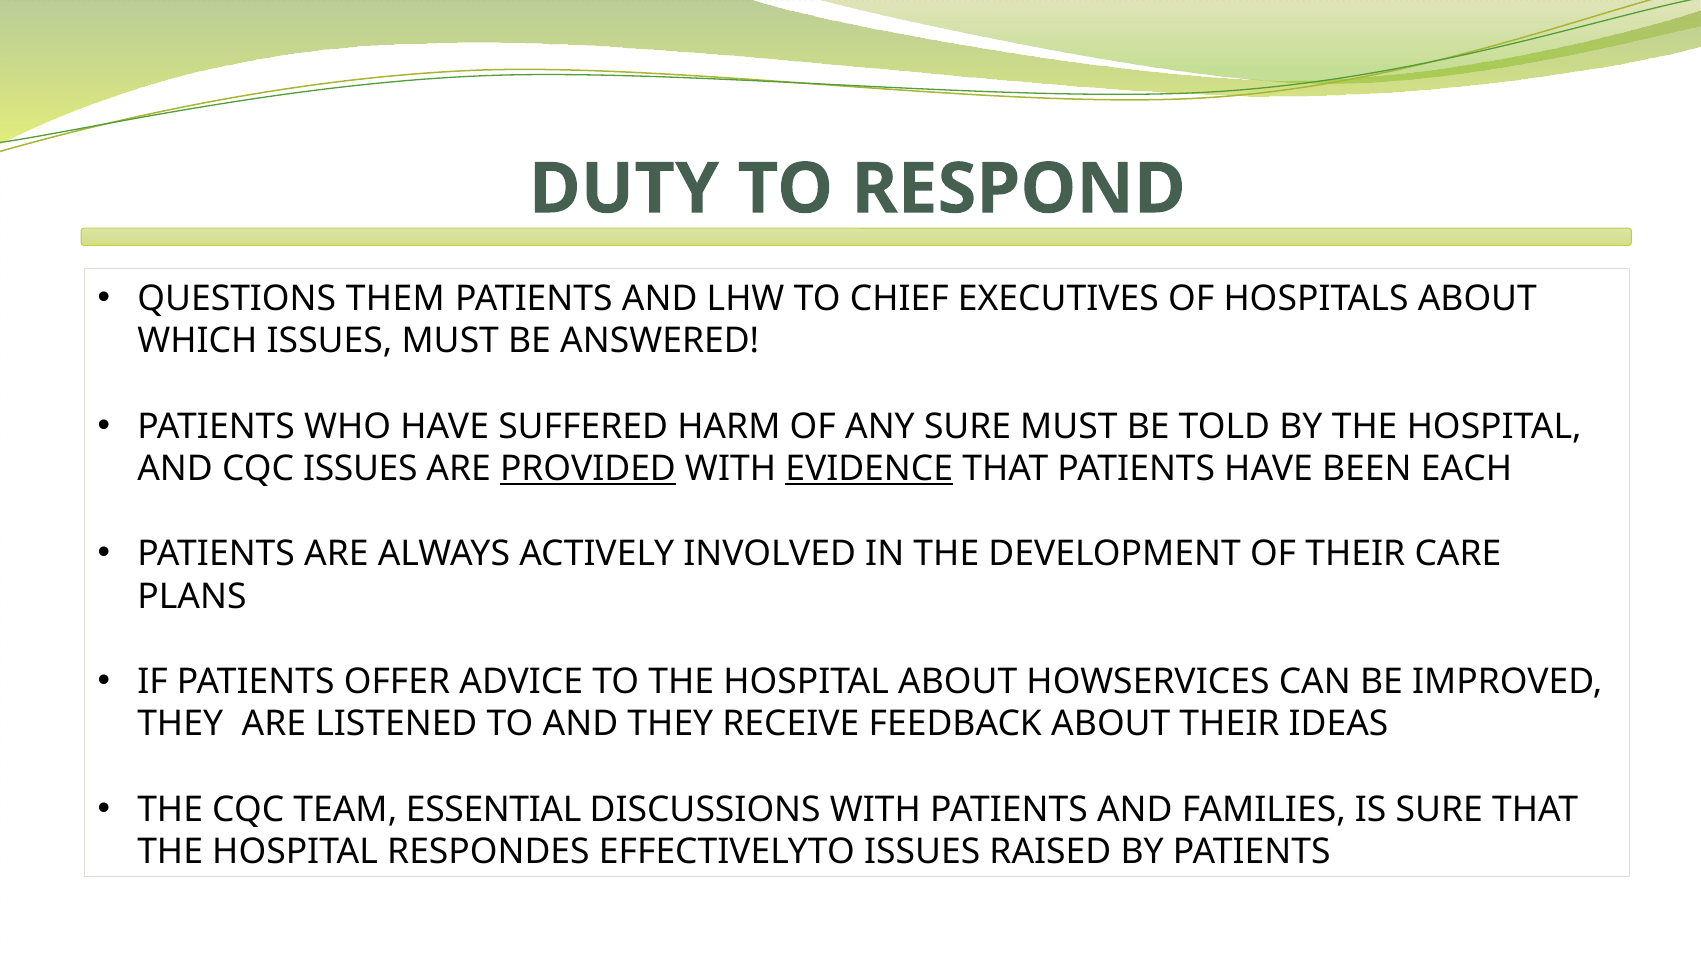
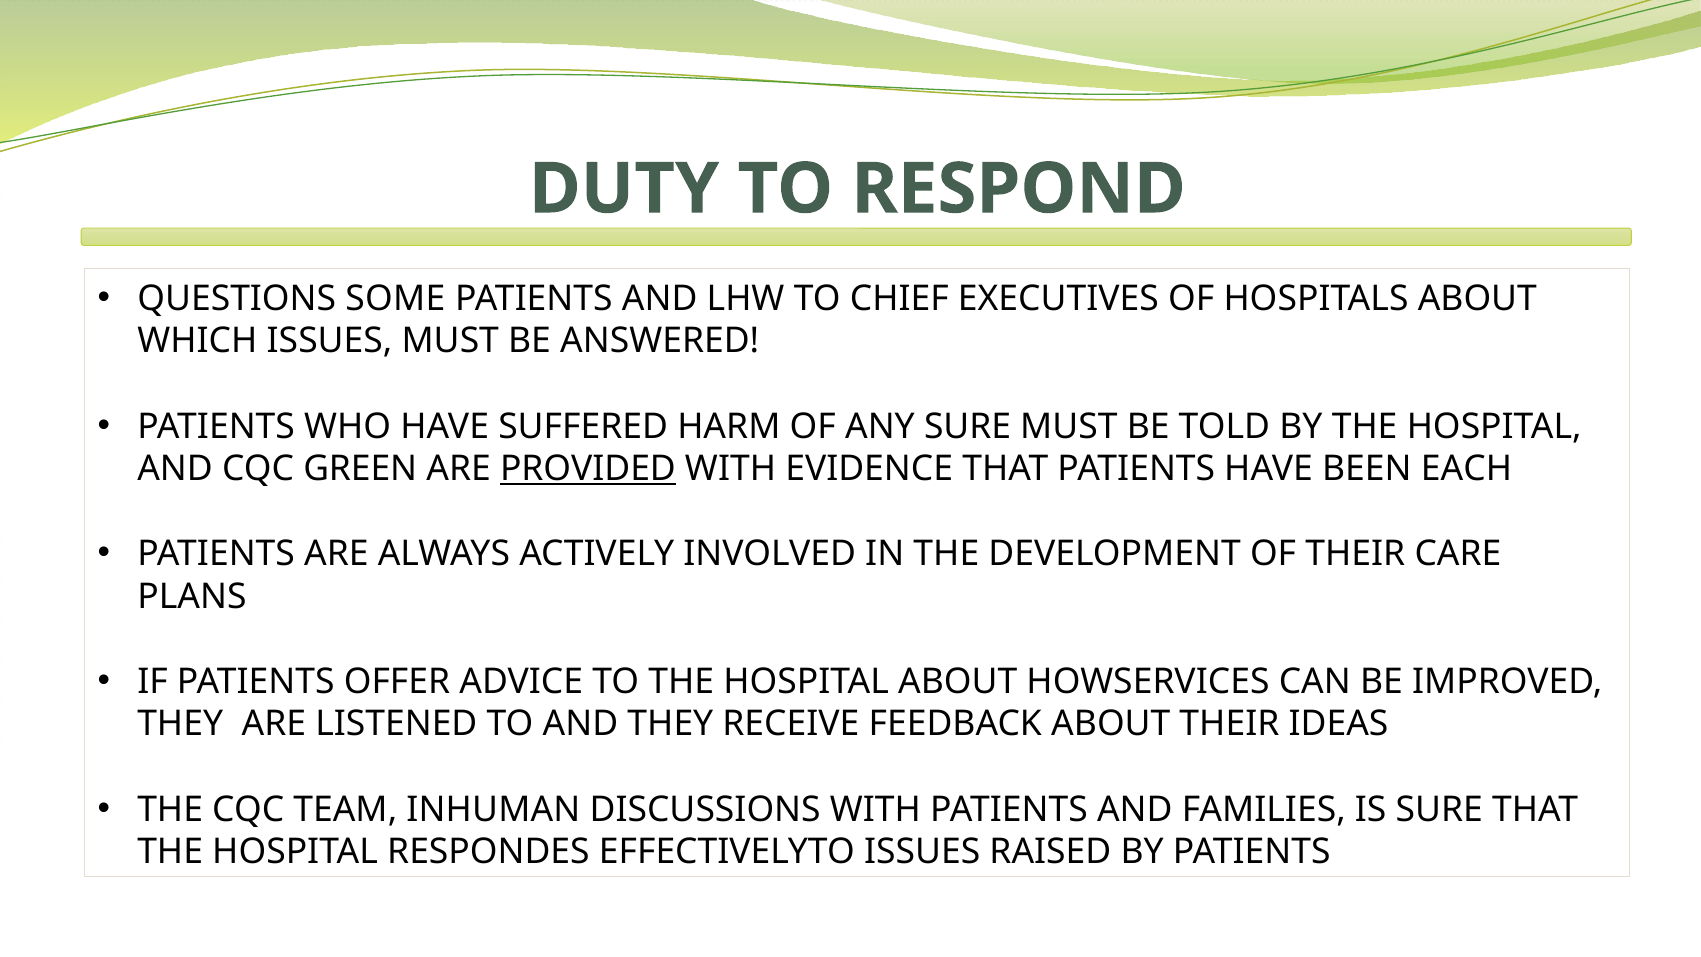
THEM: THEM -> SOME
CQC ISSUES: ISSUES -> GREEN
EVIDENCE underline: present -> none
ESSENTIAL: ESSENTIAL -> INHUMAN
